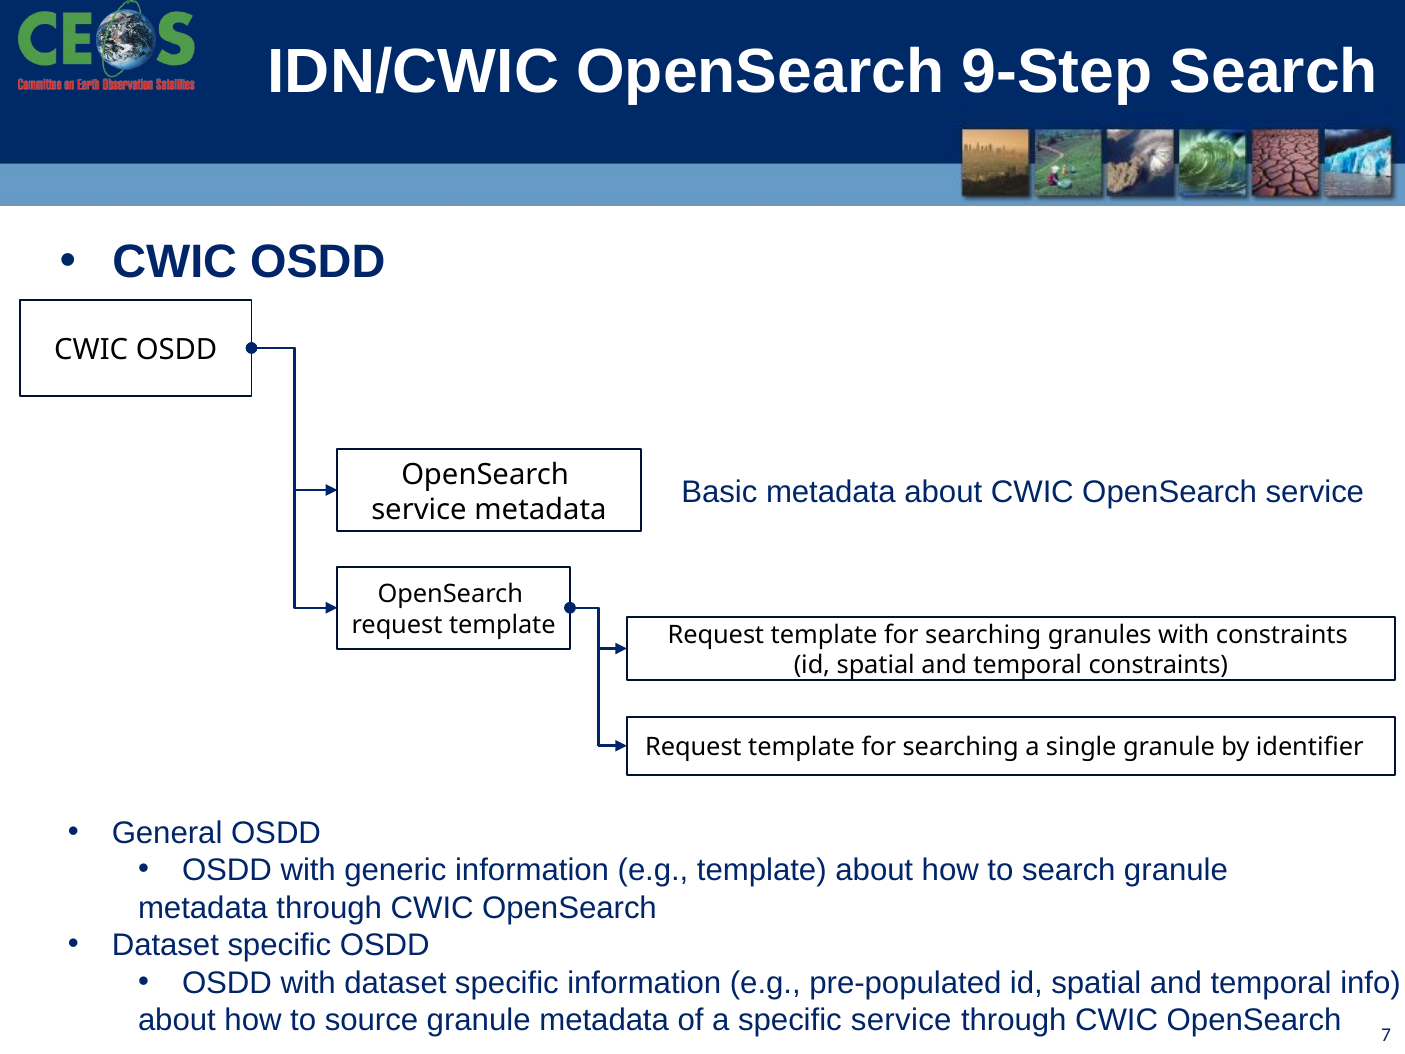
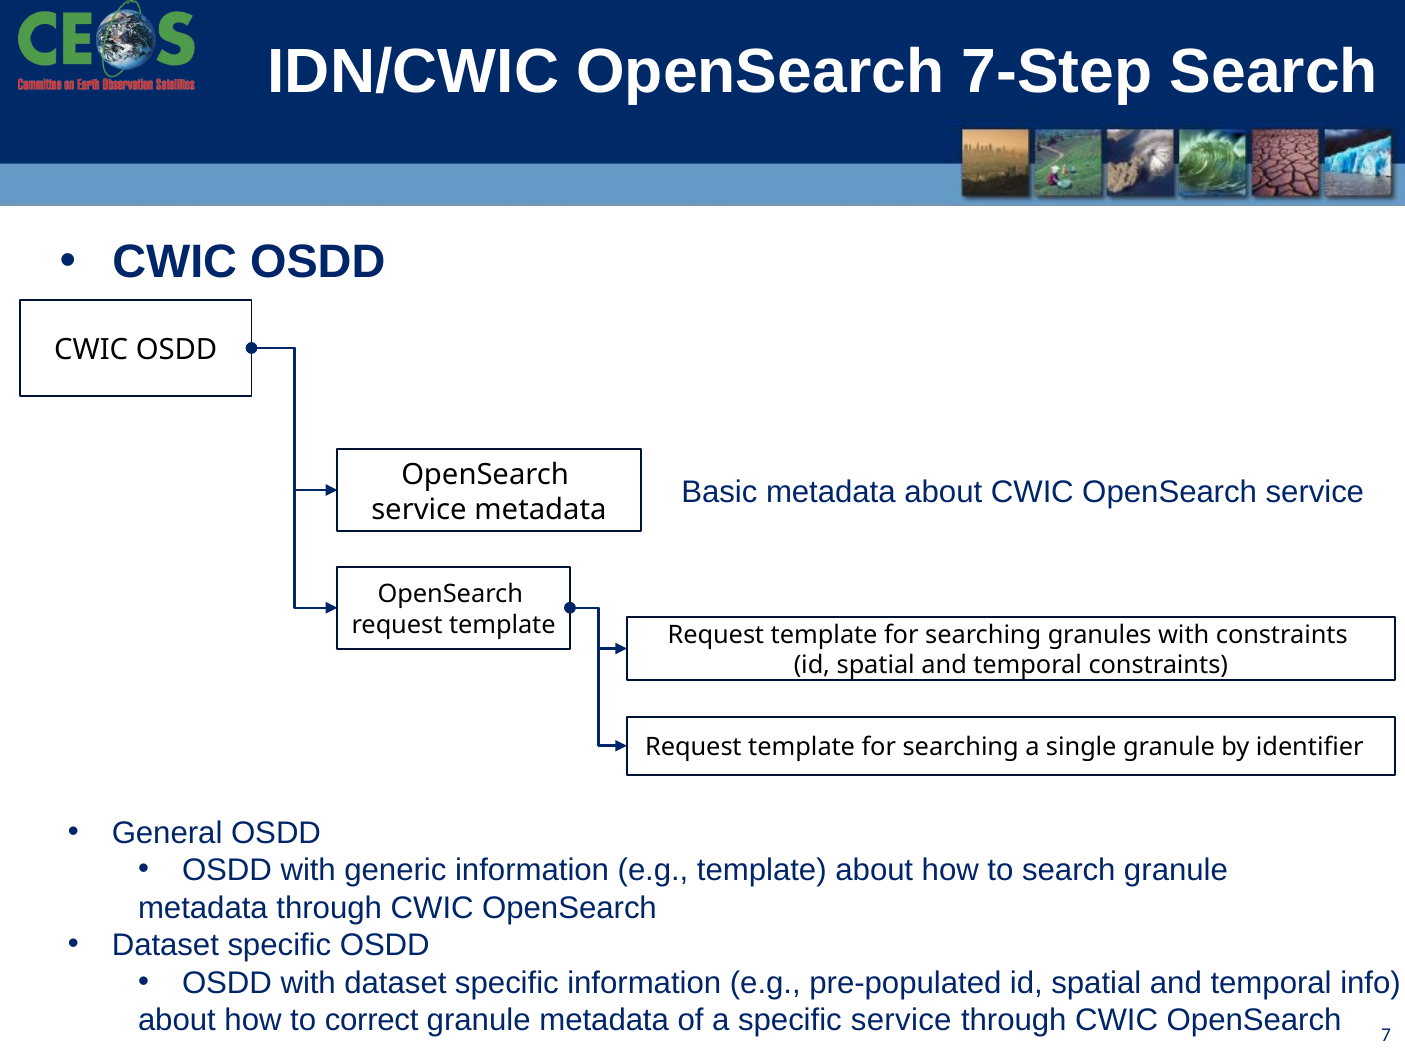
9-Step: 9-Step -> 7-Step
source: source -> correct
